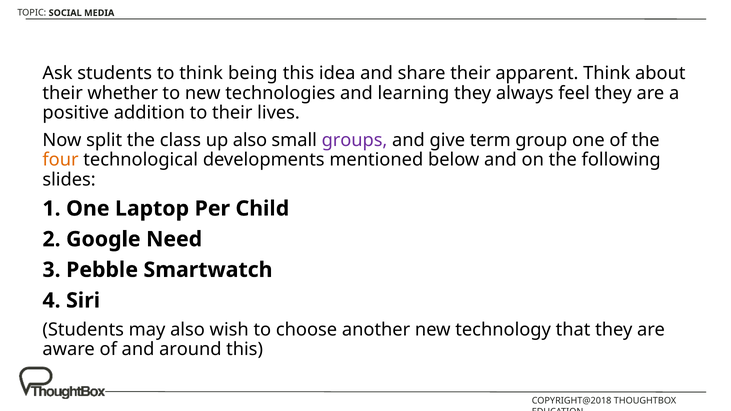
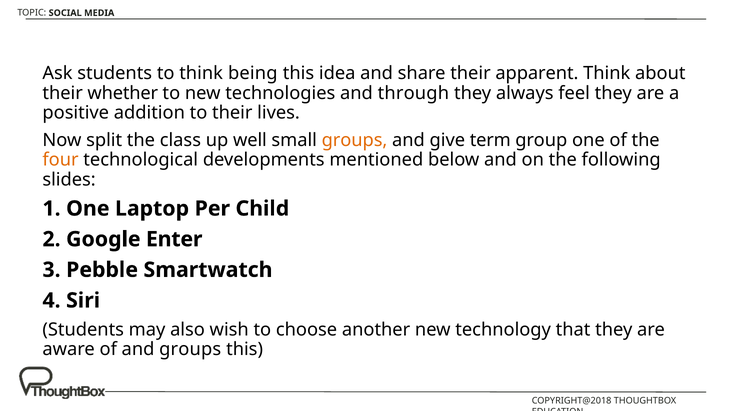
learning: learning -> through
up also: also -> well
groups at (355, 140) colour: purple -> orange
Need: Need -> Enter
and around: around -> groups
